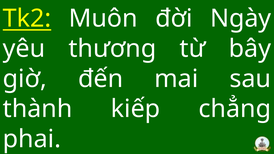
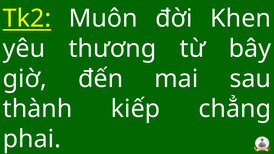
Ngày: Ngày -> Khen
